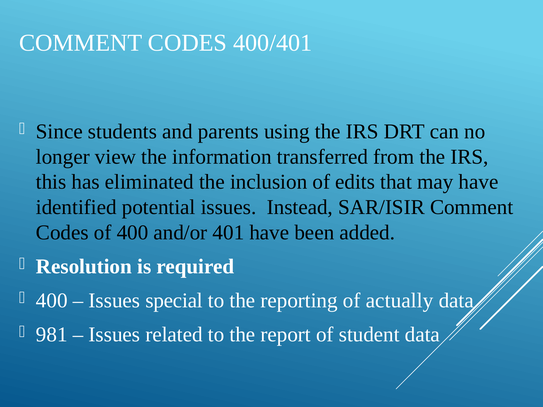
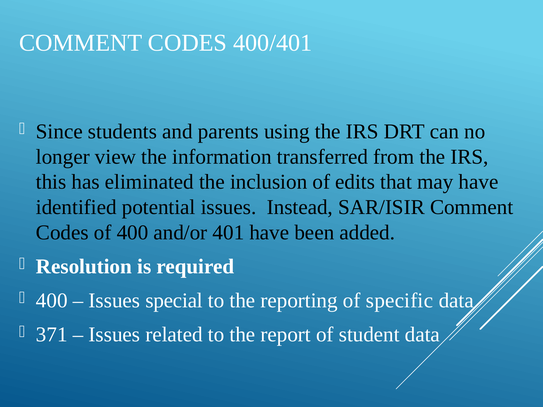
actually: actually -> specific
981: 981 -> 371
